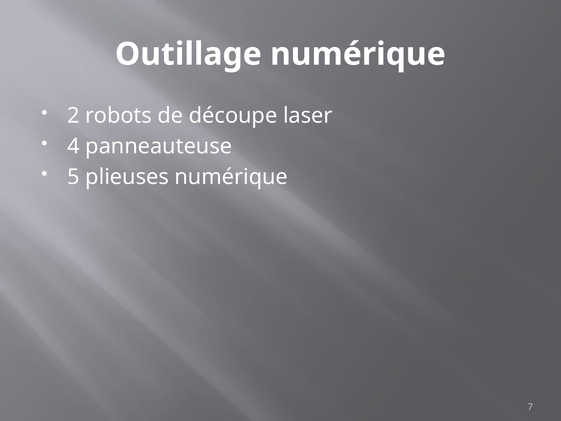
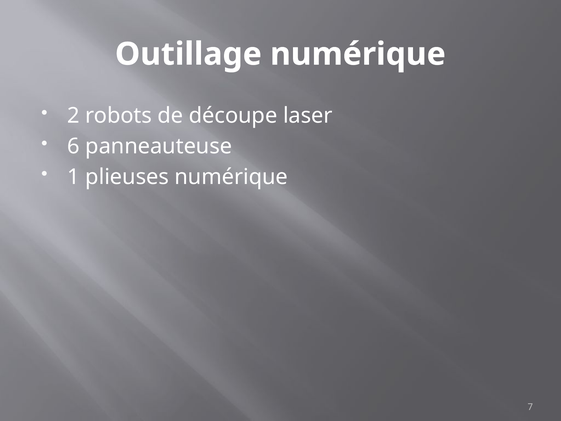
4: 4 -> 6
5: 5 -> 1
